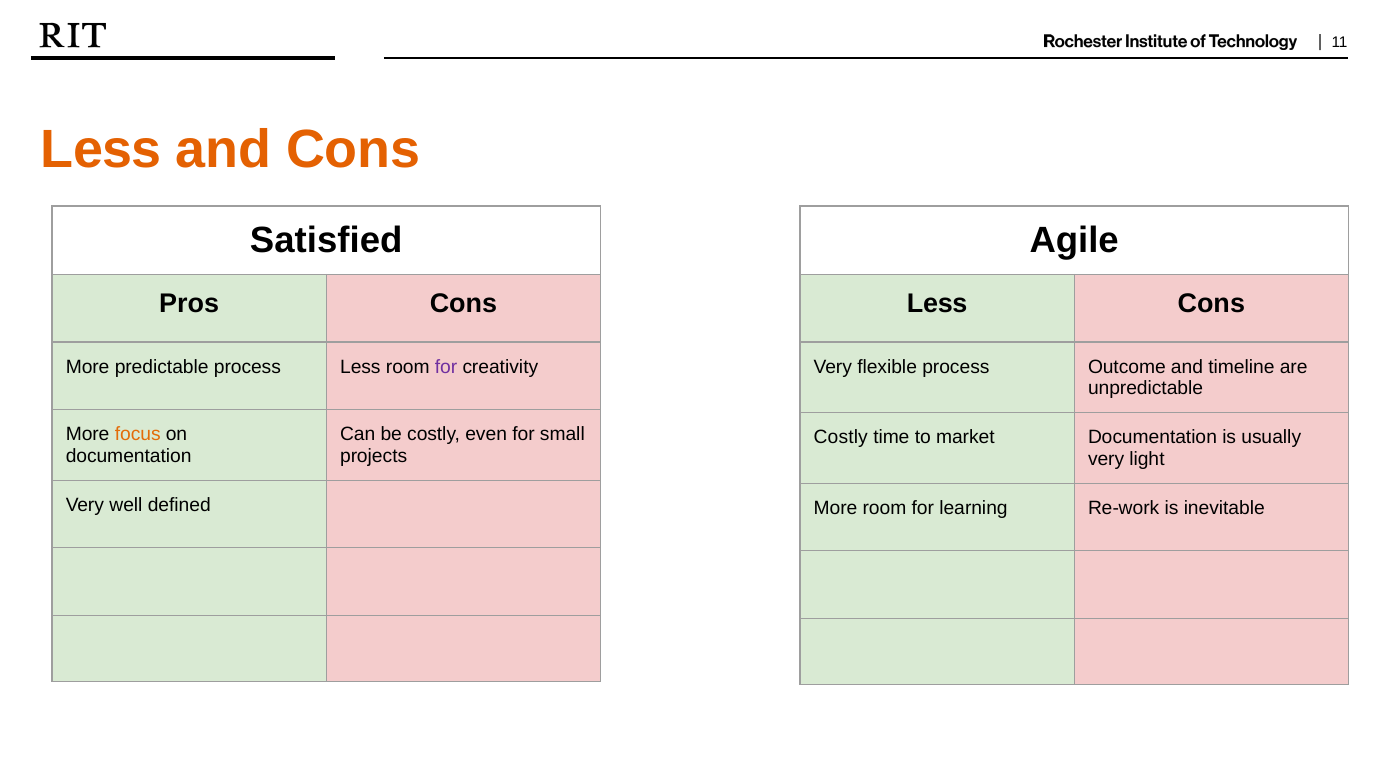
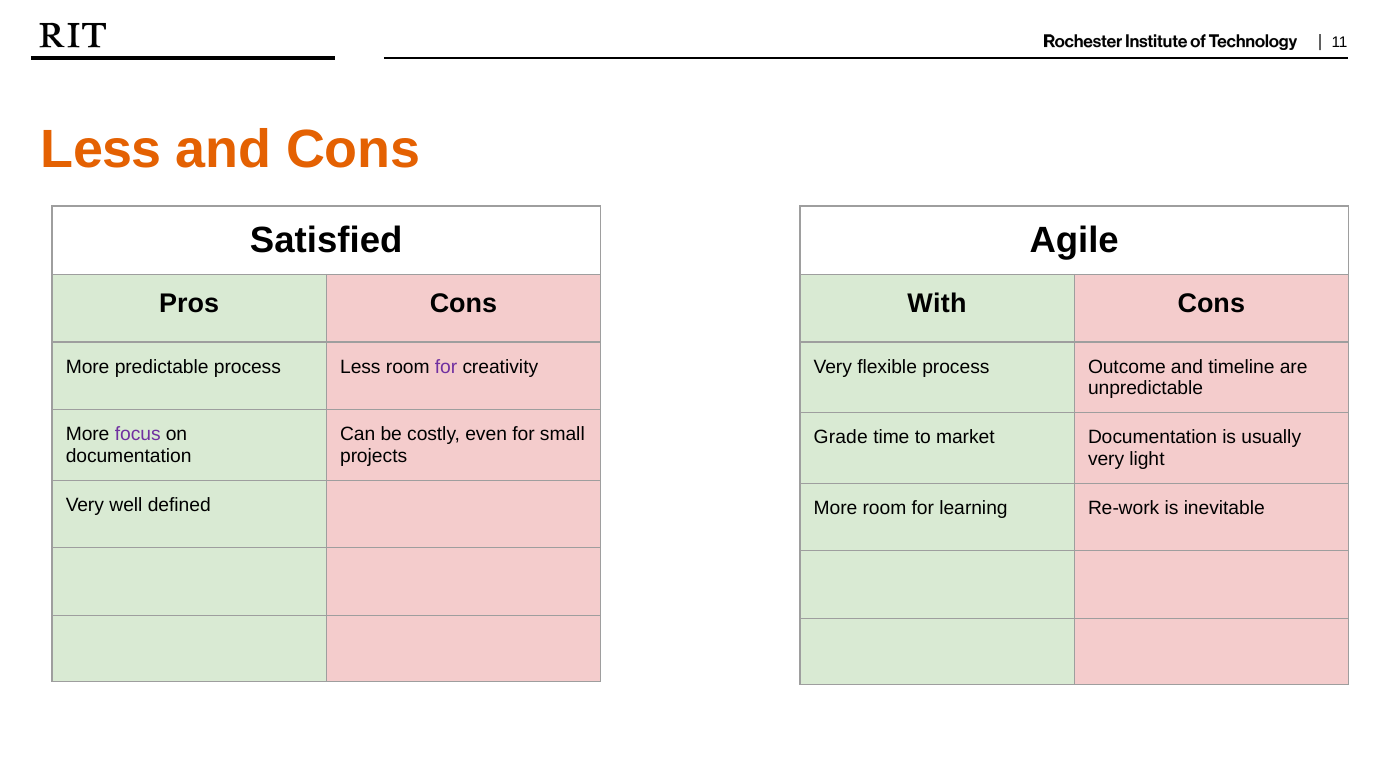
Less at (937, 304): Less -> With
focus colour: orange -> purple
Costly at (841, 438): Costly -> Grade
